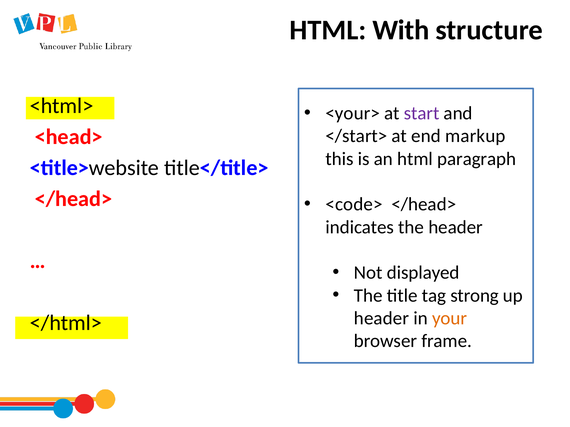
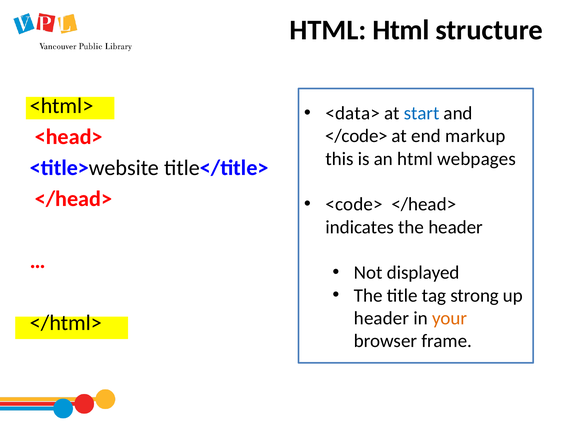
HTML With: With -> Html
<your>: <your> -> <data>
start colour: purple -> blue
</start>: </start> -> </code>
paragraph: paragraph -> webpages
